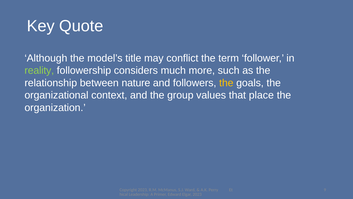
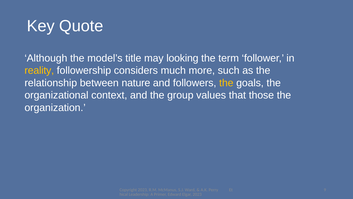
conflict: conflict -> looking
reality colour: light green -> yellow
place: place -> those
